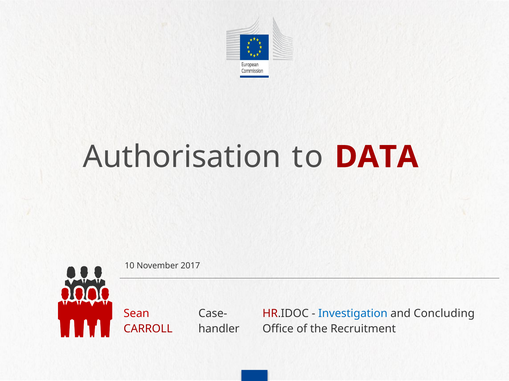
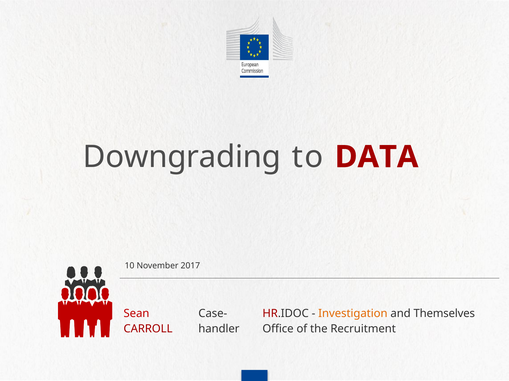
Authorisation: Authorisation -> Downgrading
Investigation colour: blue -> orange
Concluding: Concluding -> Themselves
